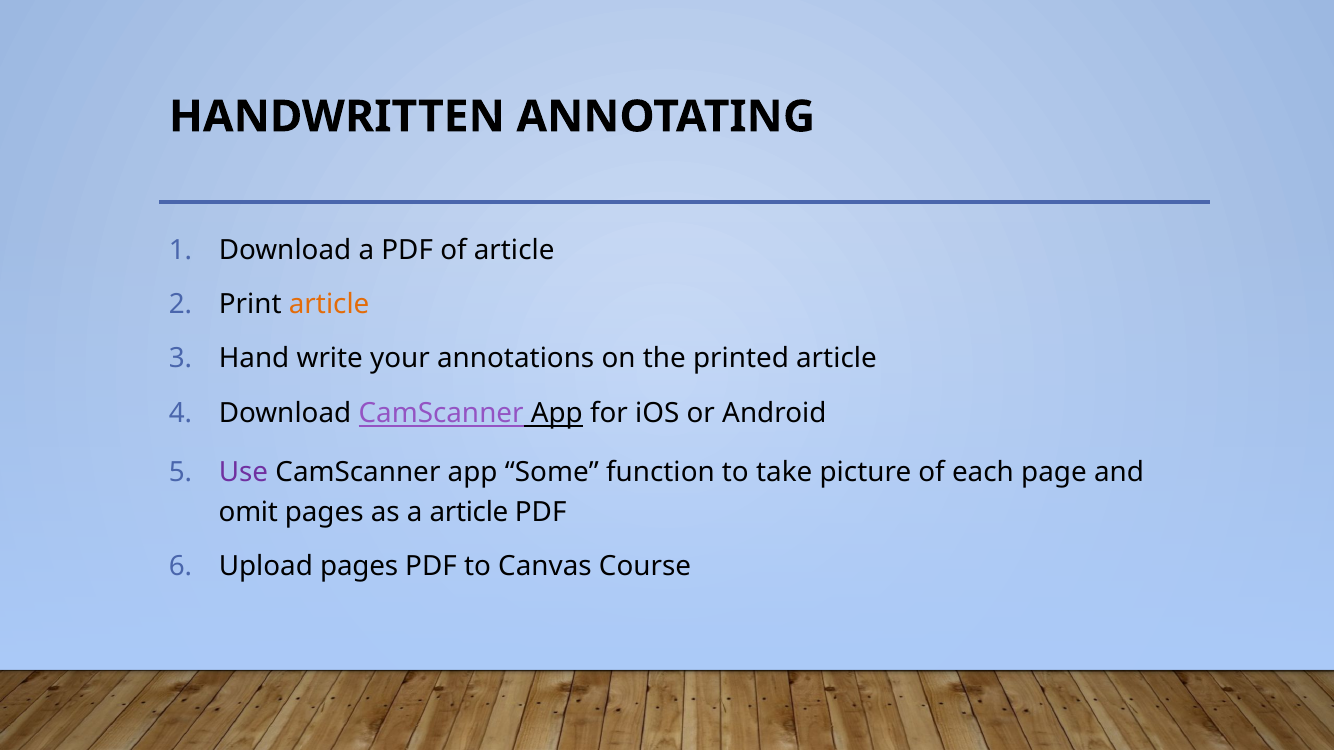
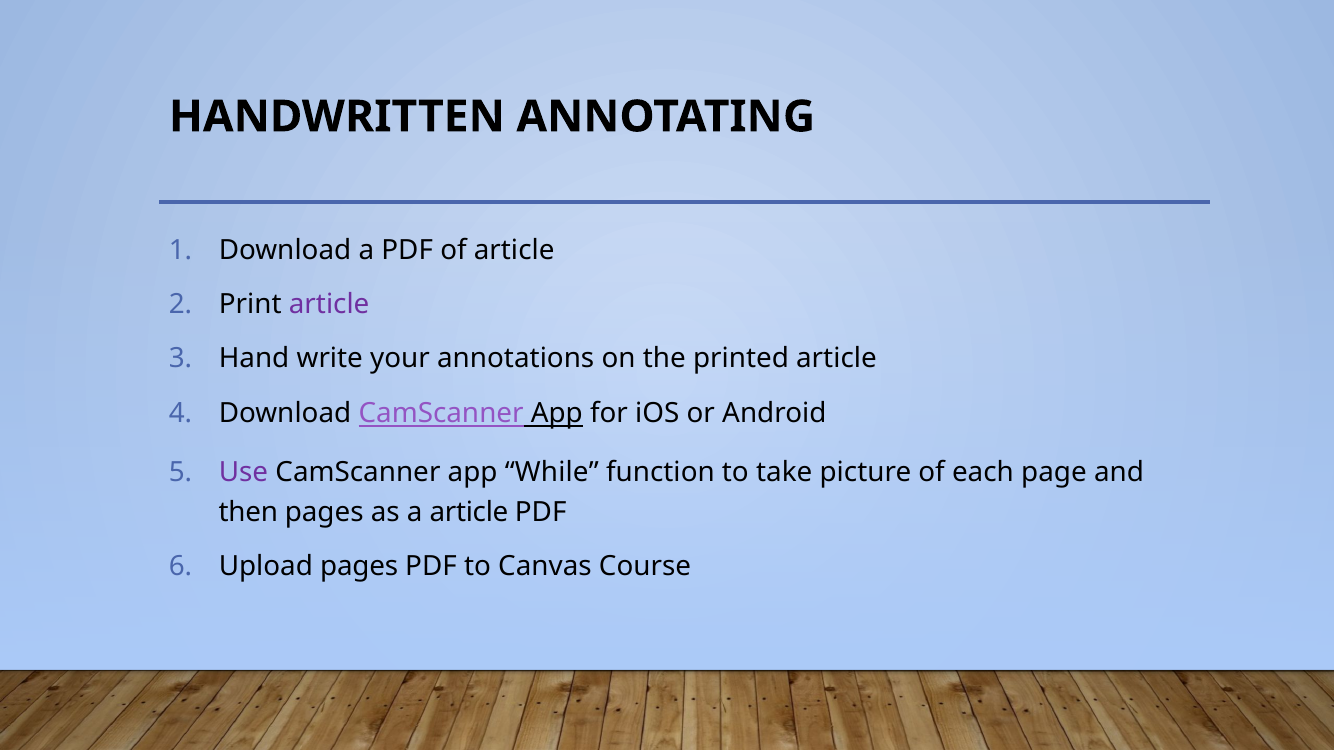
article at (329, 305) colour: orange -> purple
Some: Some -> While
omit: omit -> then
